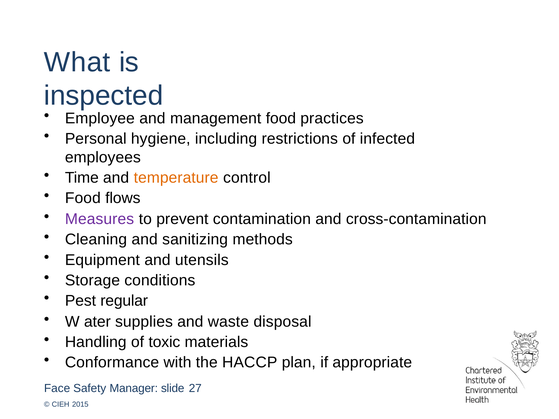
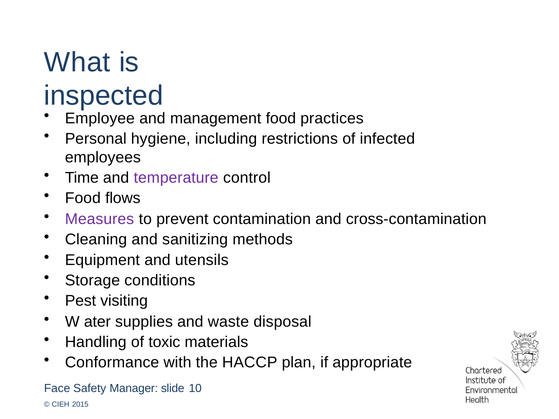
temperature colour: orange -> purple
regular: regular -> visiting
27: 27 -> 10
